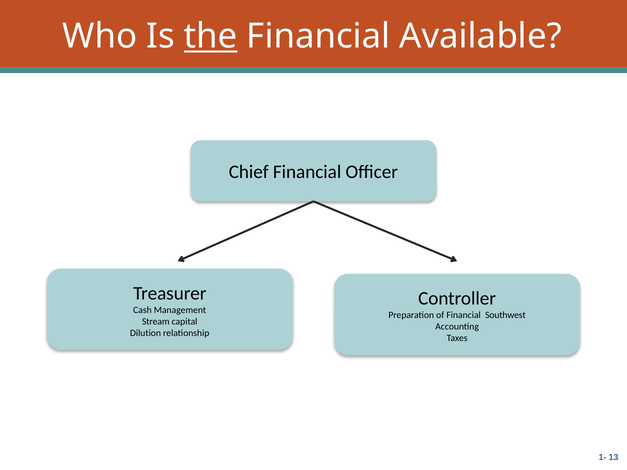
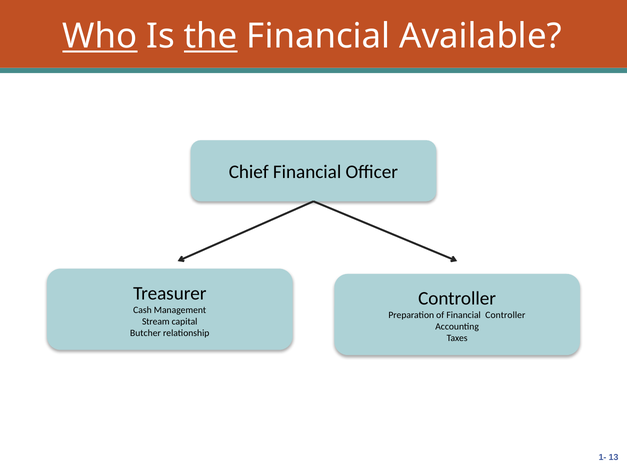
Who underline: none -> present
Financial Southwest: Southwest -> Controller
Dilution: Dilution -> Butcher
